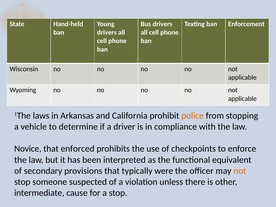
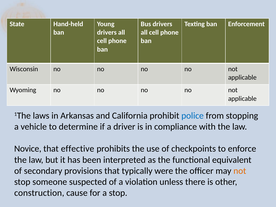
police colour: orange -> blue
enforced: enforced -> effective
intermediate: intermediate -> construction
